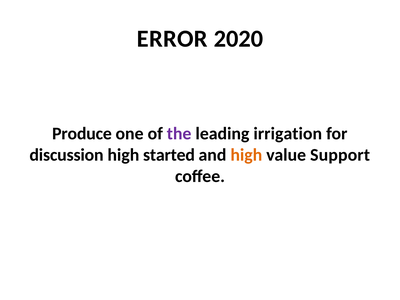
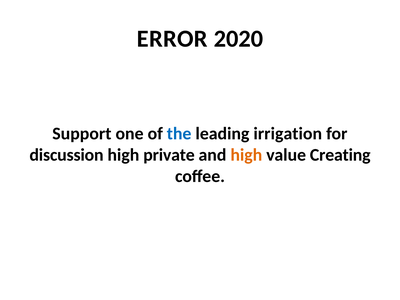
Produce: Produce -> Support
the colour: purple -> blue
started: started -> private
Support: Support -> Creating
